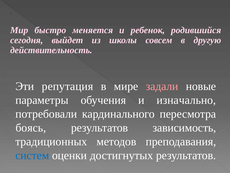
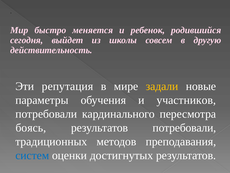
задали colour: pink -> yellow
изначально: изначально -> участников
результатов зависимость: зависимость -> потребовали
